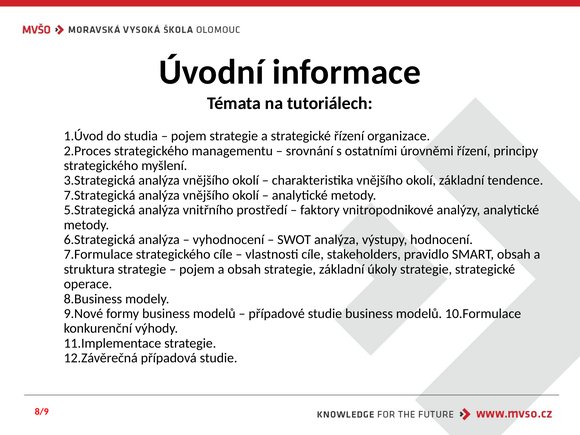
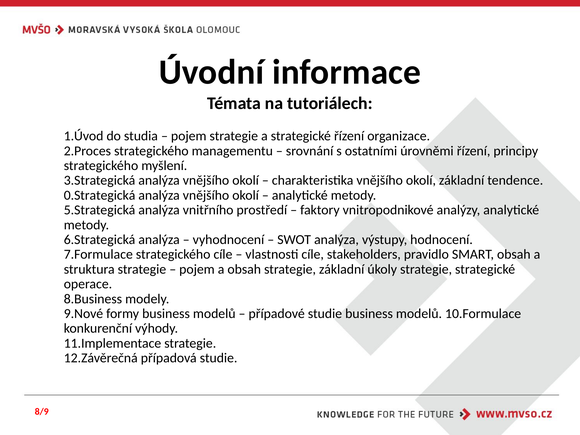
7.Strategická: 7.Strategická -> 0.Strategická
